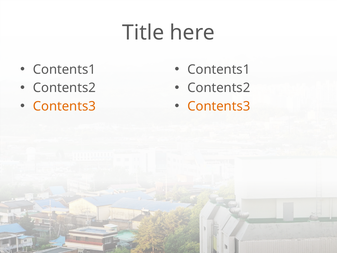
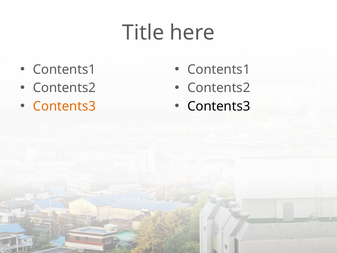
Contents3 at (219, 106) colour: orange -> black
